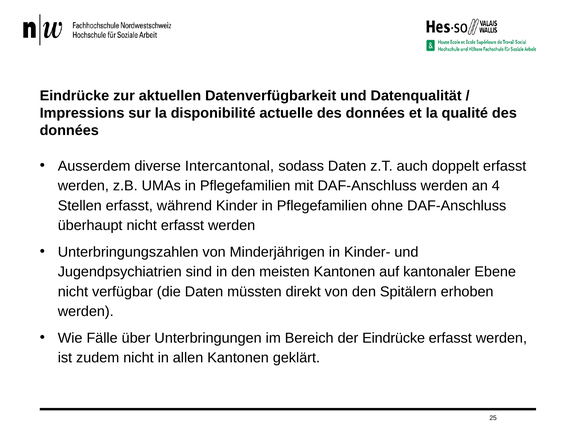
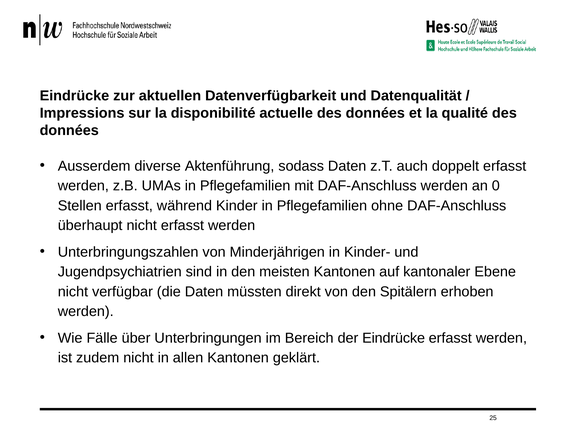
Intercantonal: Intercantonal -> Aktenführung
4: 4 -> 0
